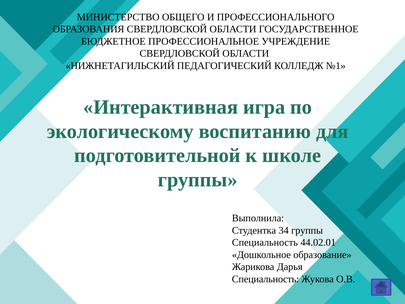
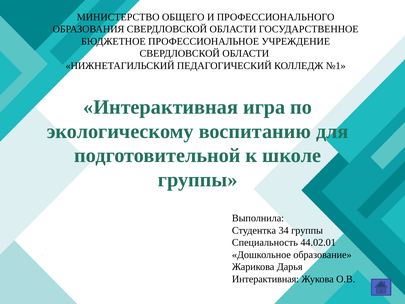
Специальность at (265, 279): Специальность -> Интерактивная
